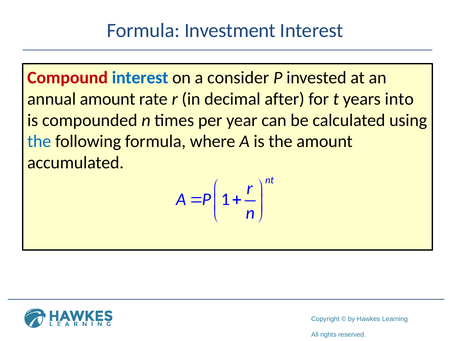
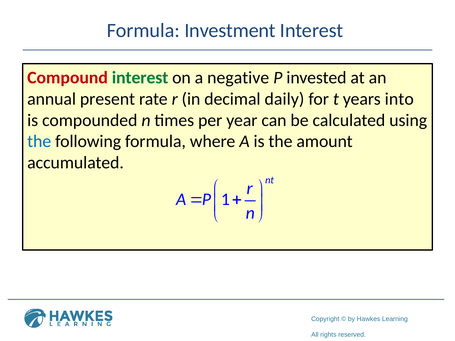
interest at (140, 78) colour: blue -> green
consider: consider -> negative
annual amount: amount -> present
after: after -> daily
